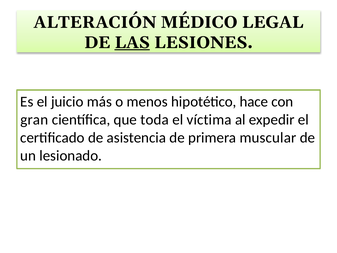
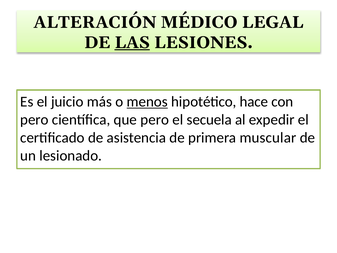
menos underline: none -> present
gran at (34, 120): gran -> pero
que toda: toda -> pero
víctima: víctima -> secuela
